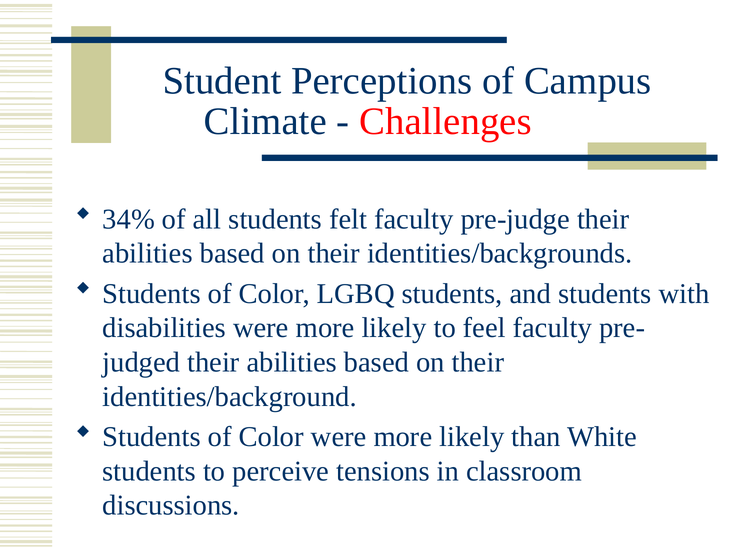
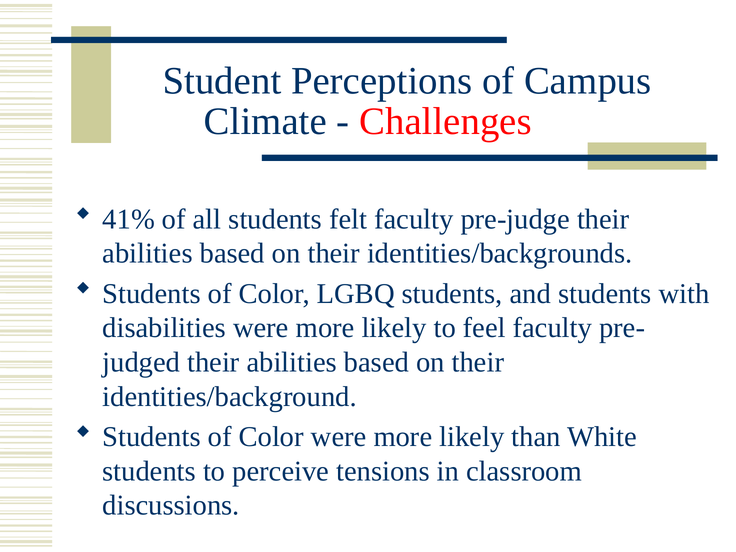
34%: 34% -> 41%
